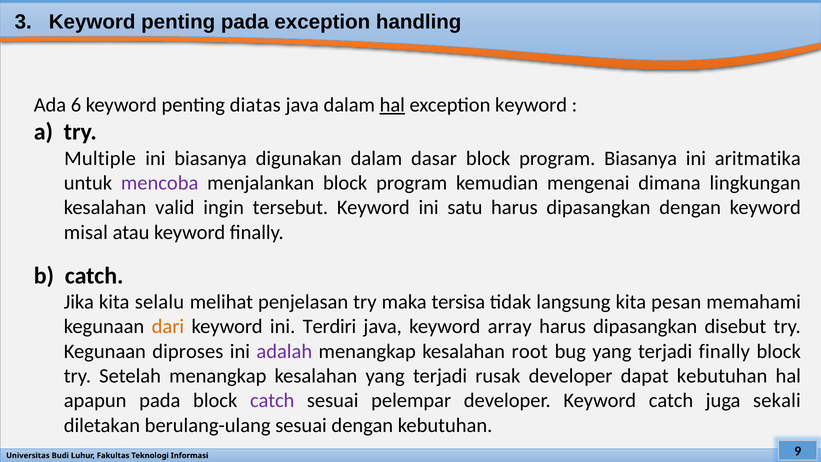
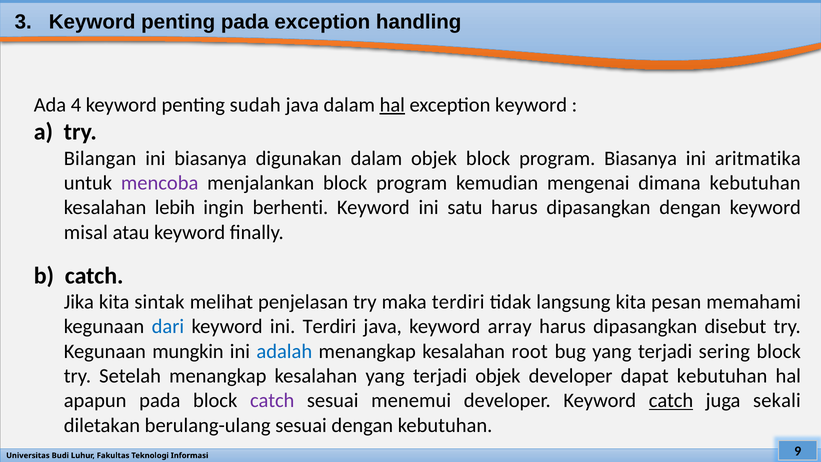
6: 6 -> 4
diatas: diatas -> sudah
Multiple: Multiple -> Bilangan
dalam dasar: dasar -> objek
dimana lingkungan: lingkungan -> kebutuhan
valid: valid -> lebih
tersebut: tersebut -> berhenti
selalu: selalu -> sintak
maka tersisa: tersisa -> terdiri
dari colour: orange -> blue
diproses: diproses -> mungkin
adalah colour: purple -> blue
terjadi finally: finally -> sering
terjadi rusak: rusak -> objek
pelempar: pelempar -> menemui
catch at (671, 400) underline: none -> present
